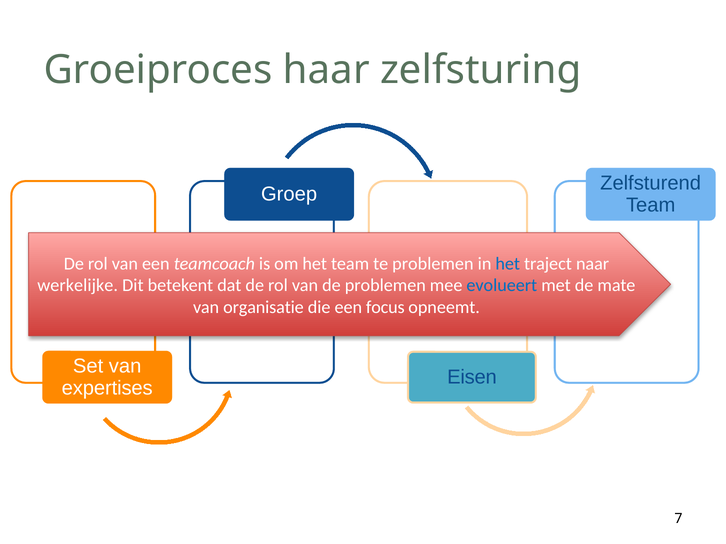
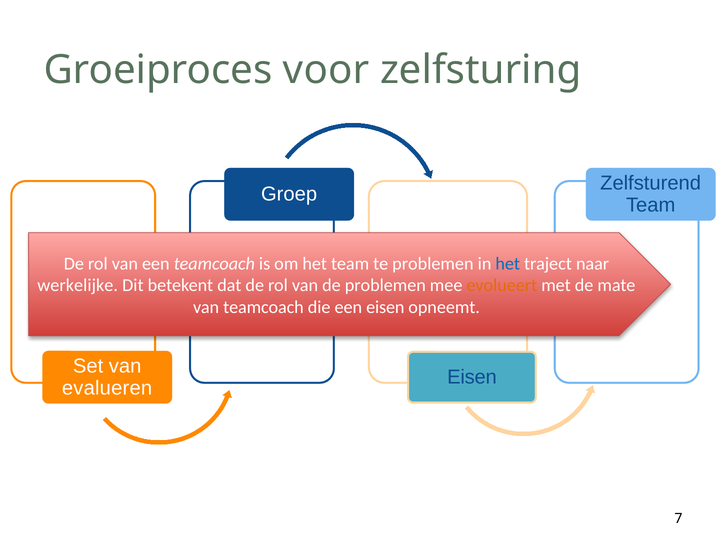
haar: haar -> voor
evolueert colour: blue -> orange
van organisatie: organisatie -> teamcoach
een focus: focus -> eisen
expertises: expertises -> evalueren
